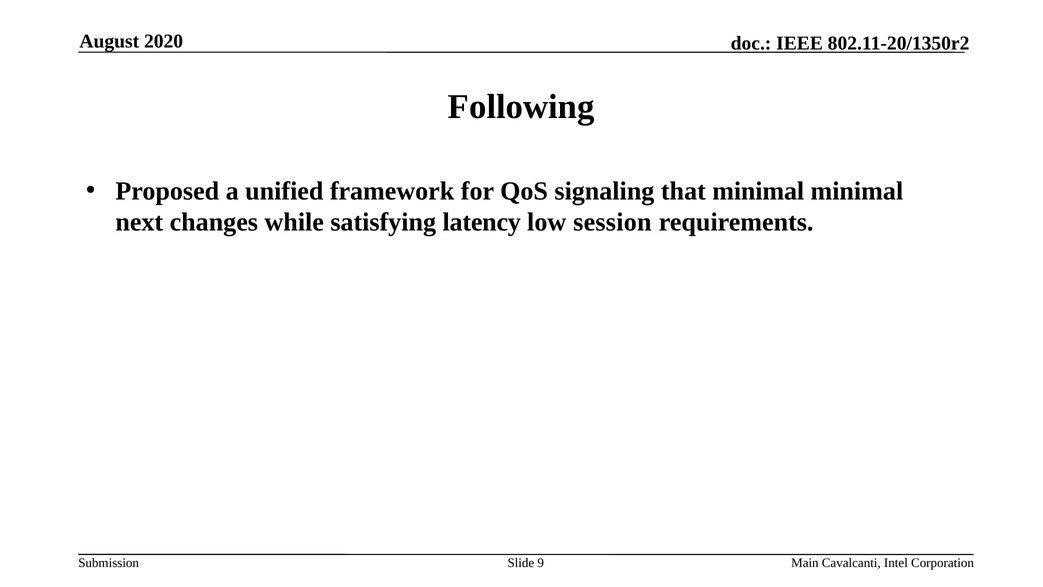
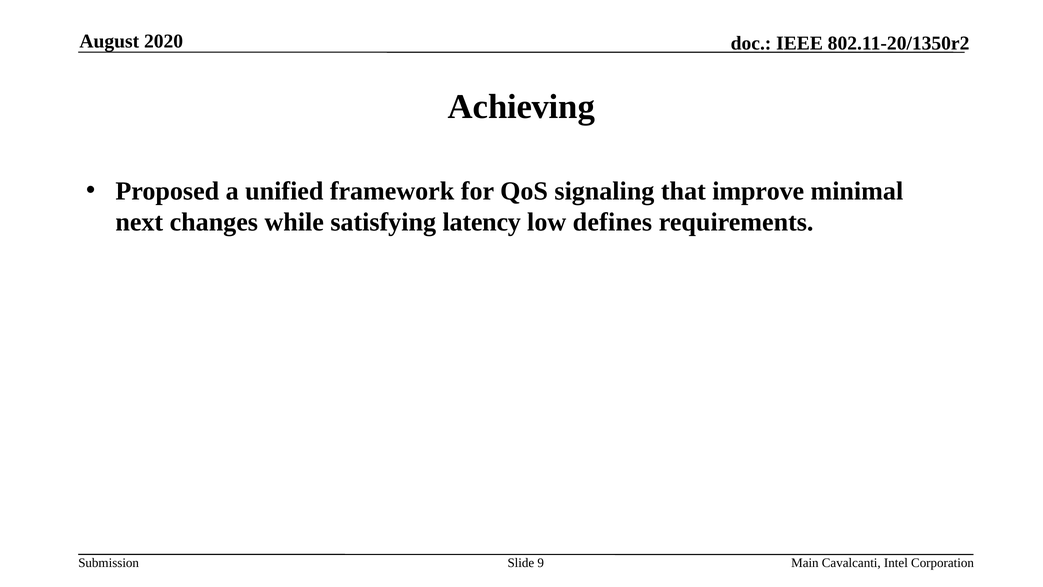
Following: Following -> Achieving
that minimal: minimal -> improve
session: session -> defines
